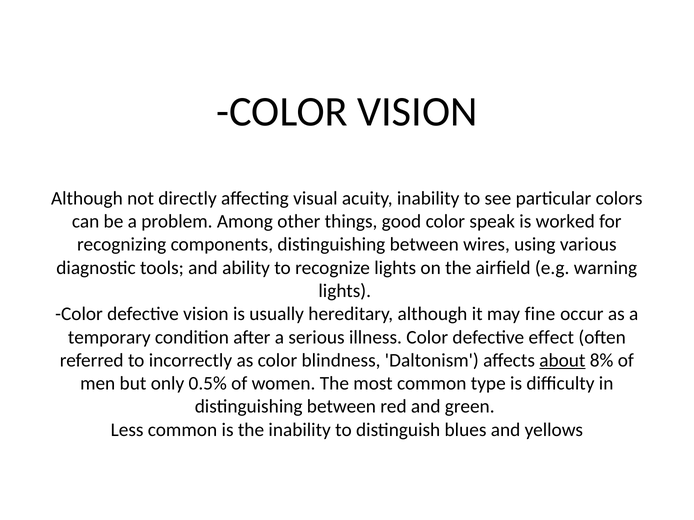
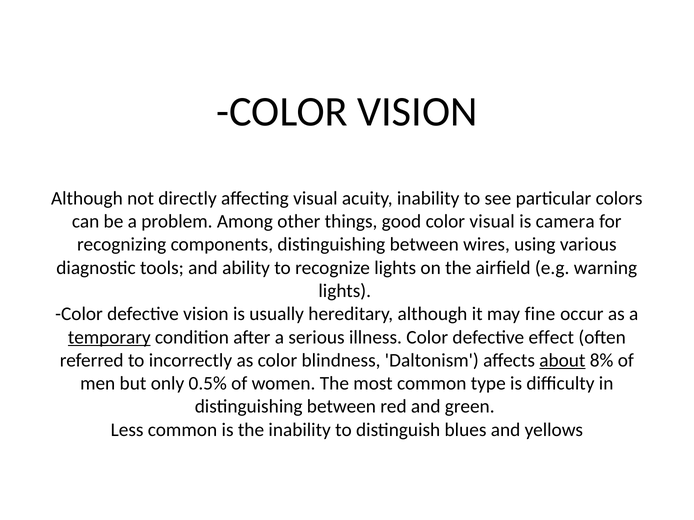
color speak: speak -> visual
worked: worked -> camera
temporary underline: none -> present
